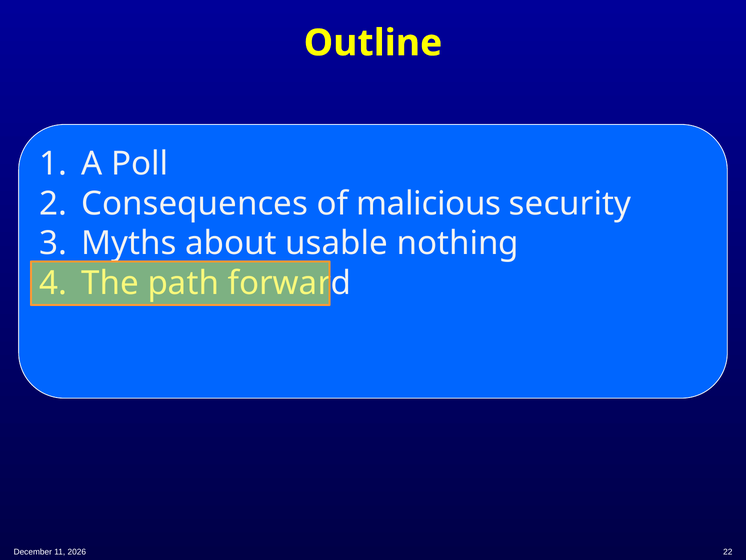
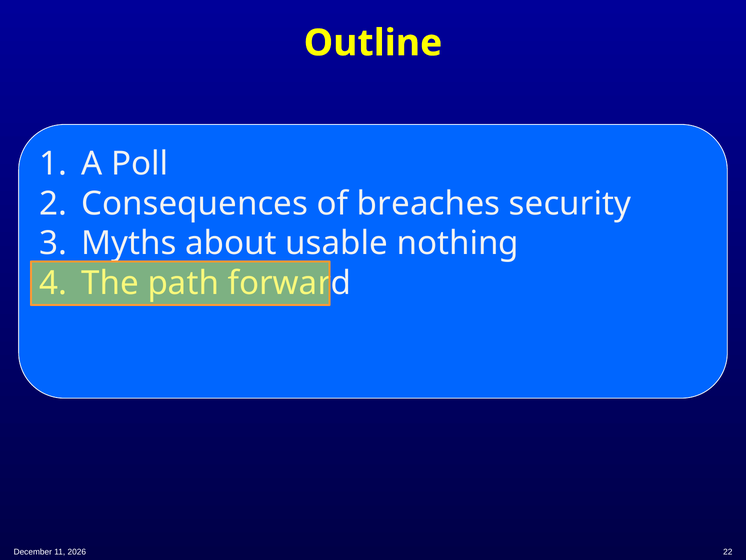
malicious: malicious -> breaches
